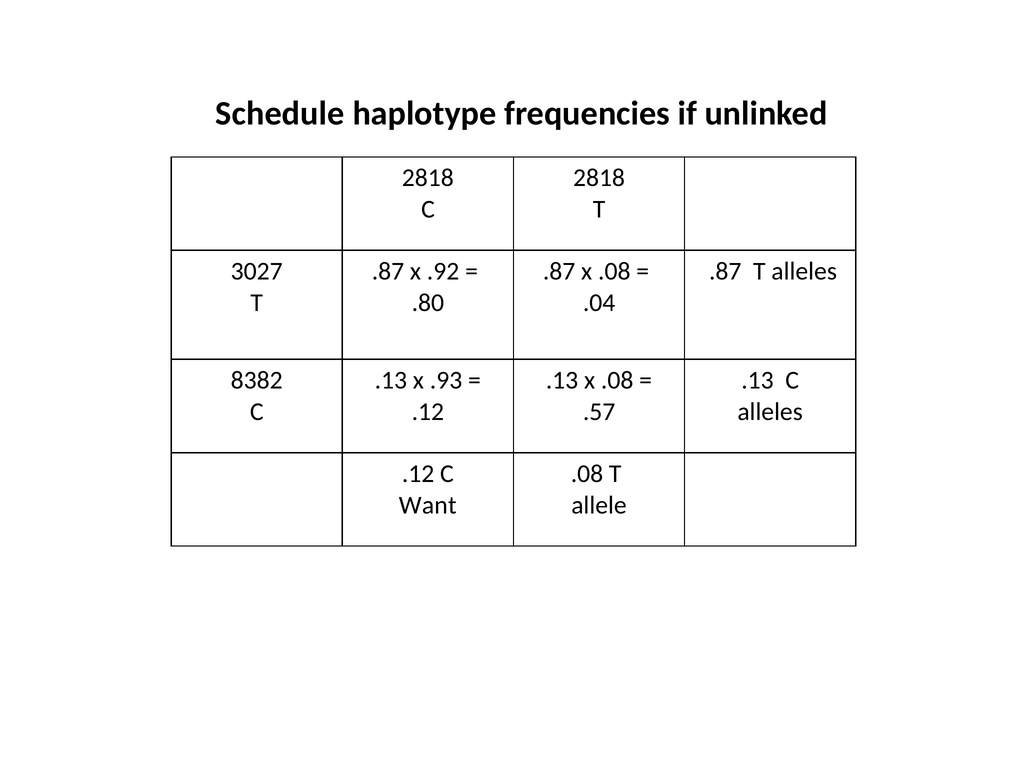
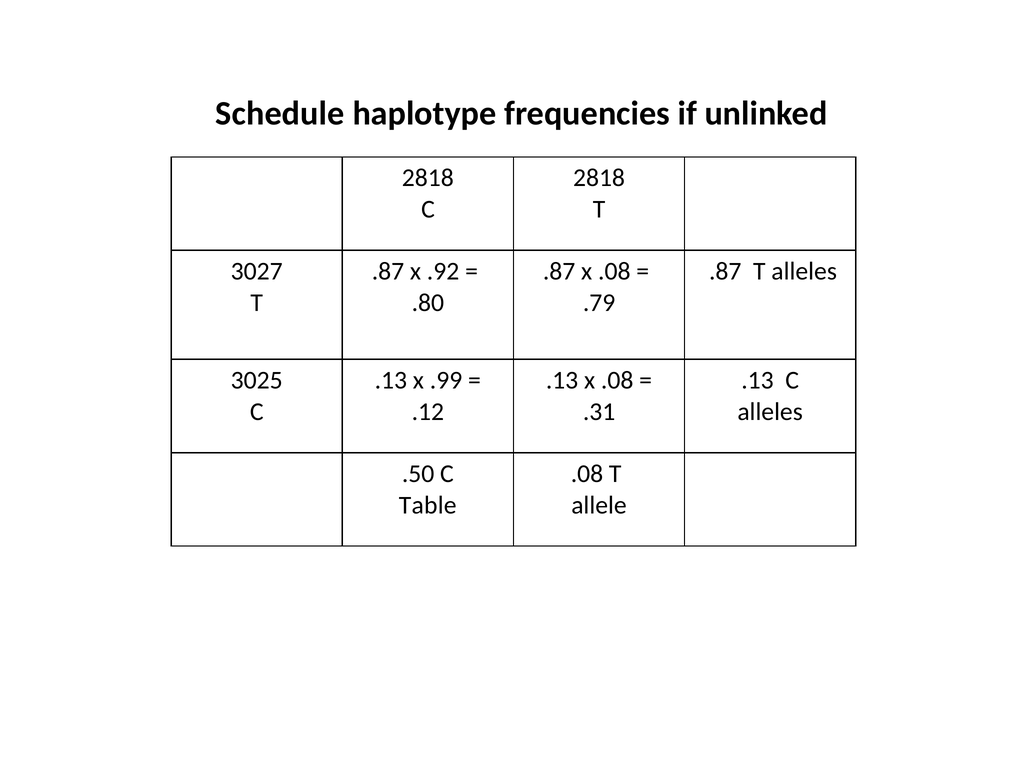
.04: .04 -> .79
8382: 8382 -> 3025
.93: .93 -> .99
.57: .57 -> .31
.12 at (418, 474): .12 -> .50
Want: Want -> Table
